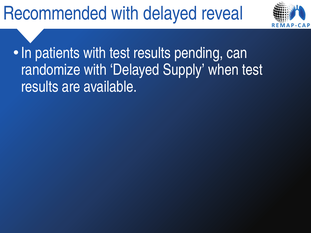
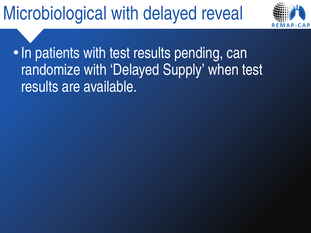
Recommended: Recommended -> Microbiological
